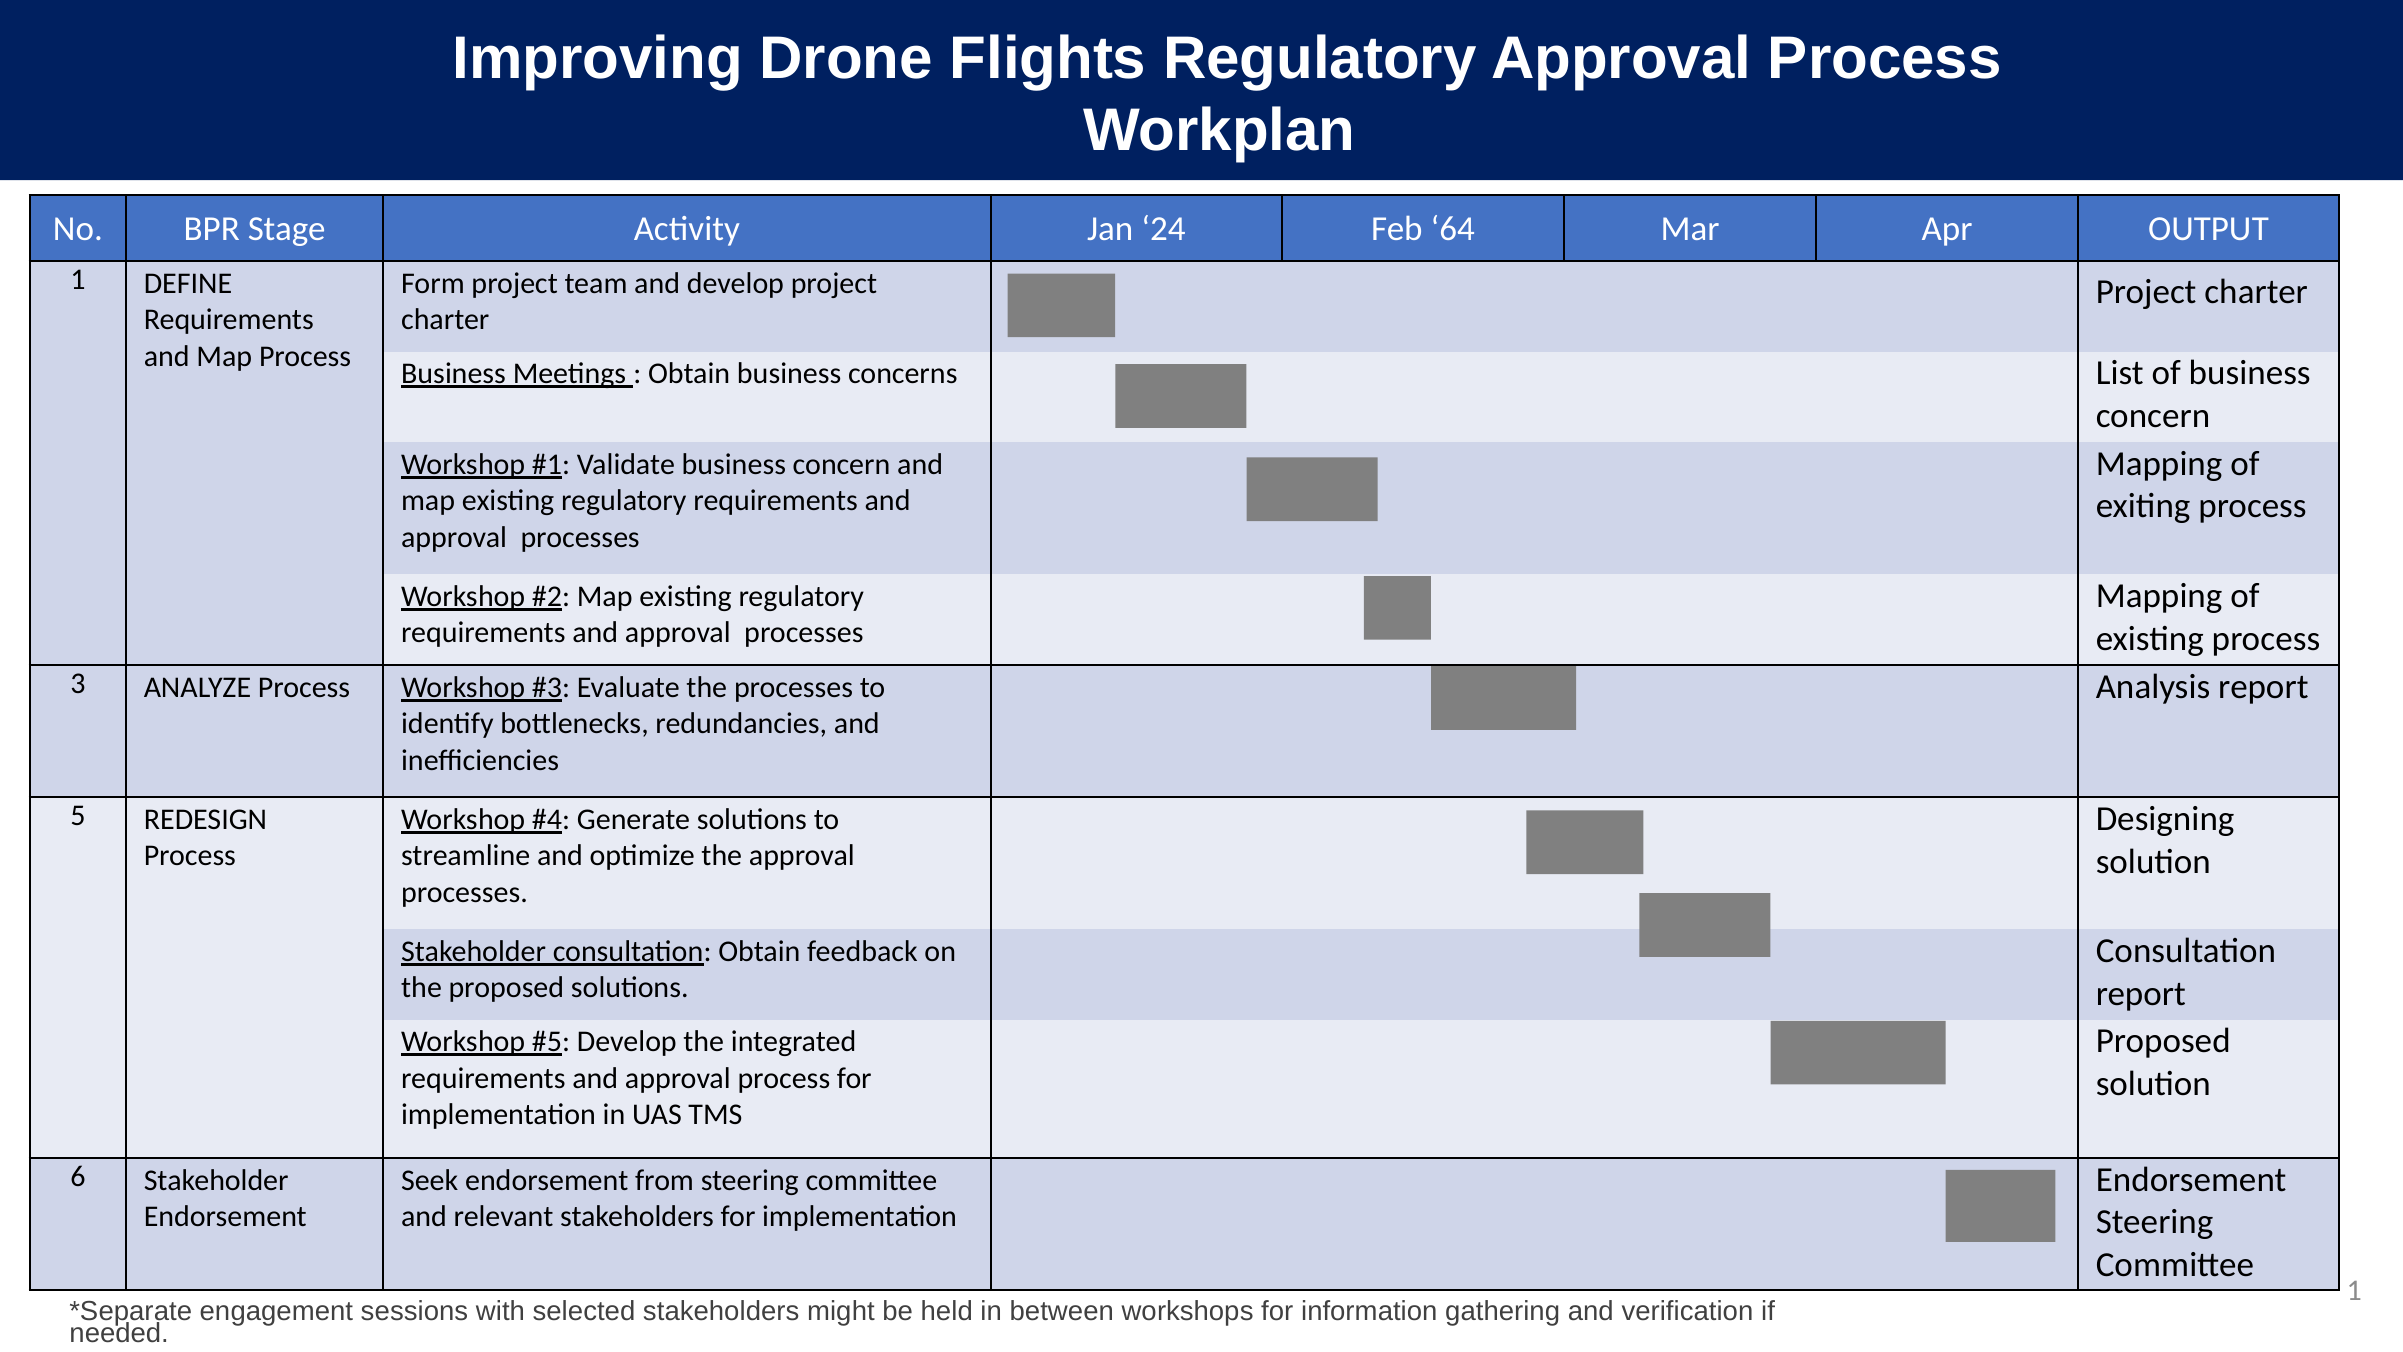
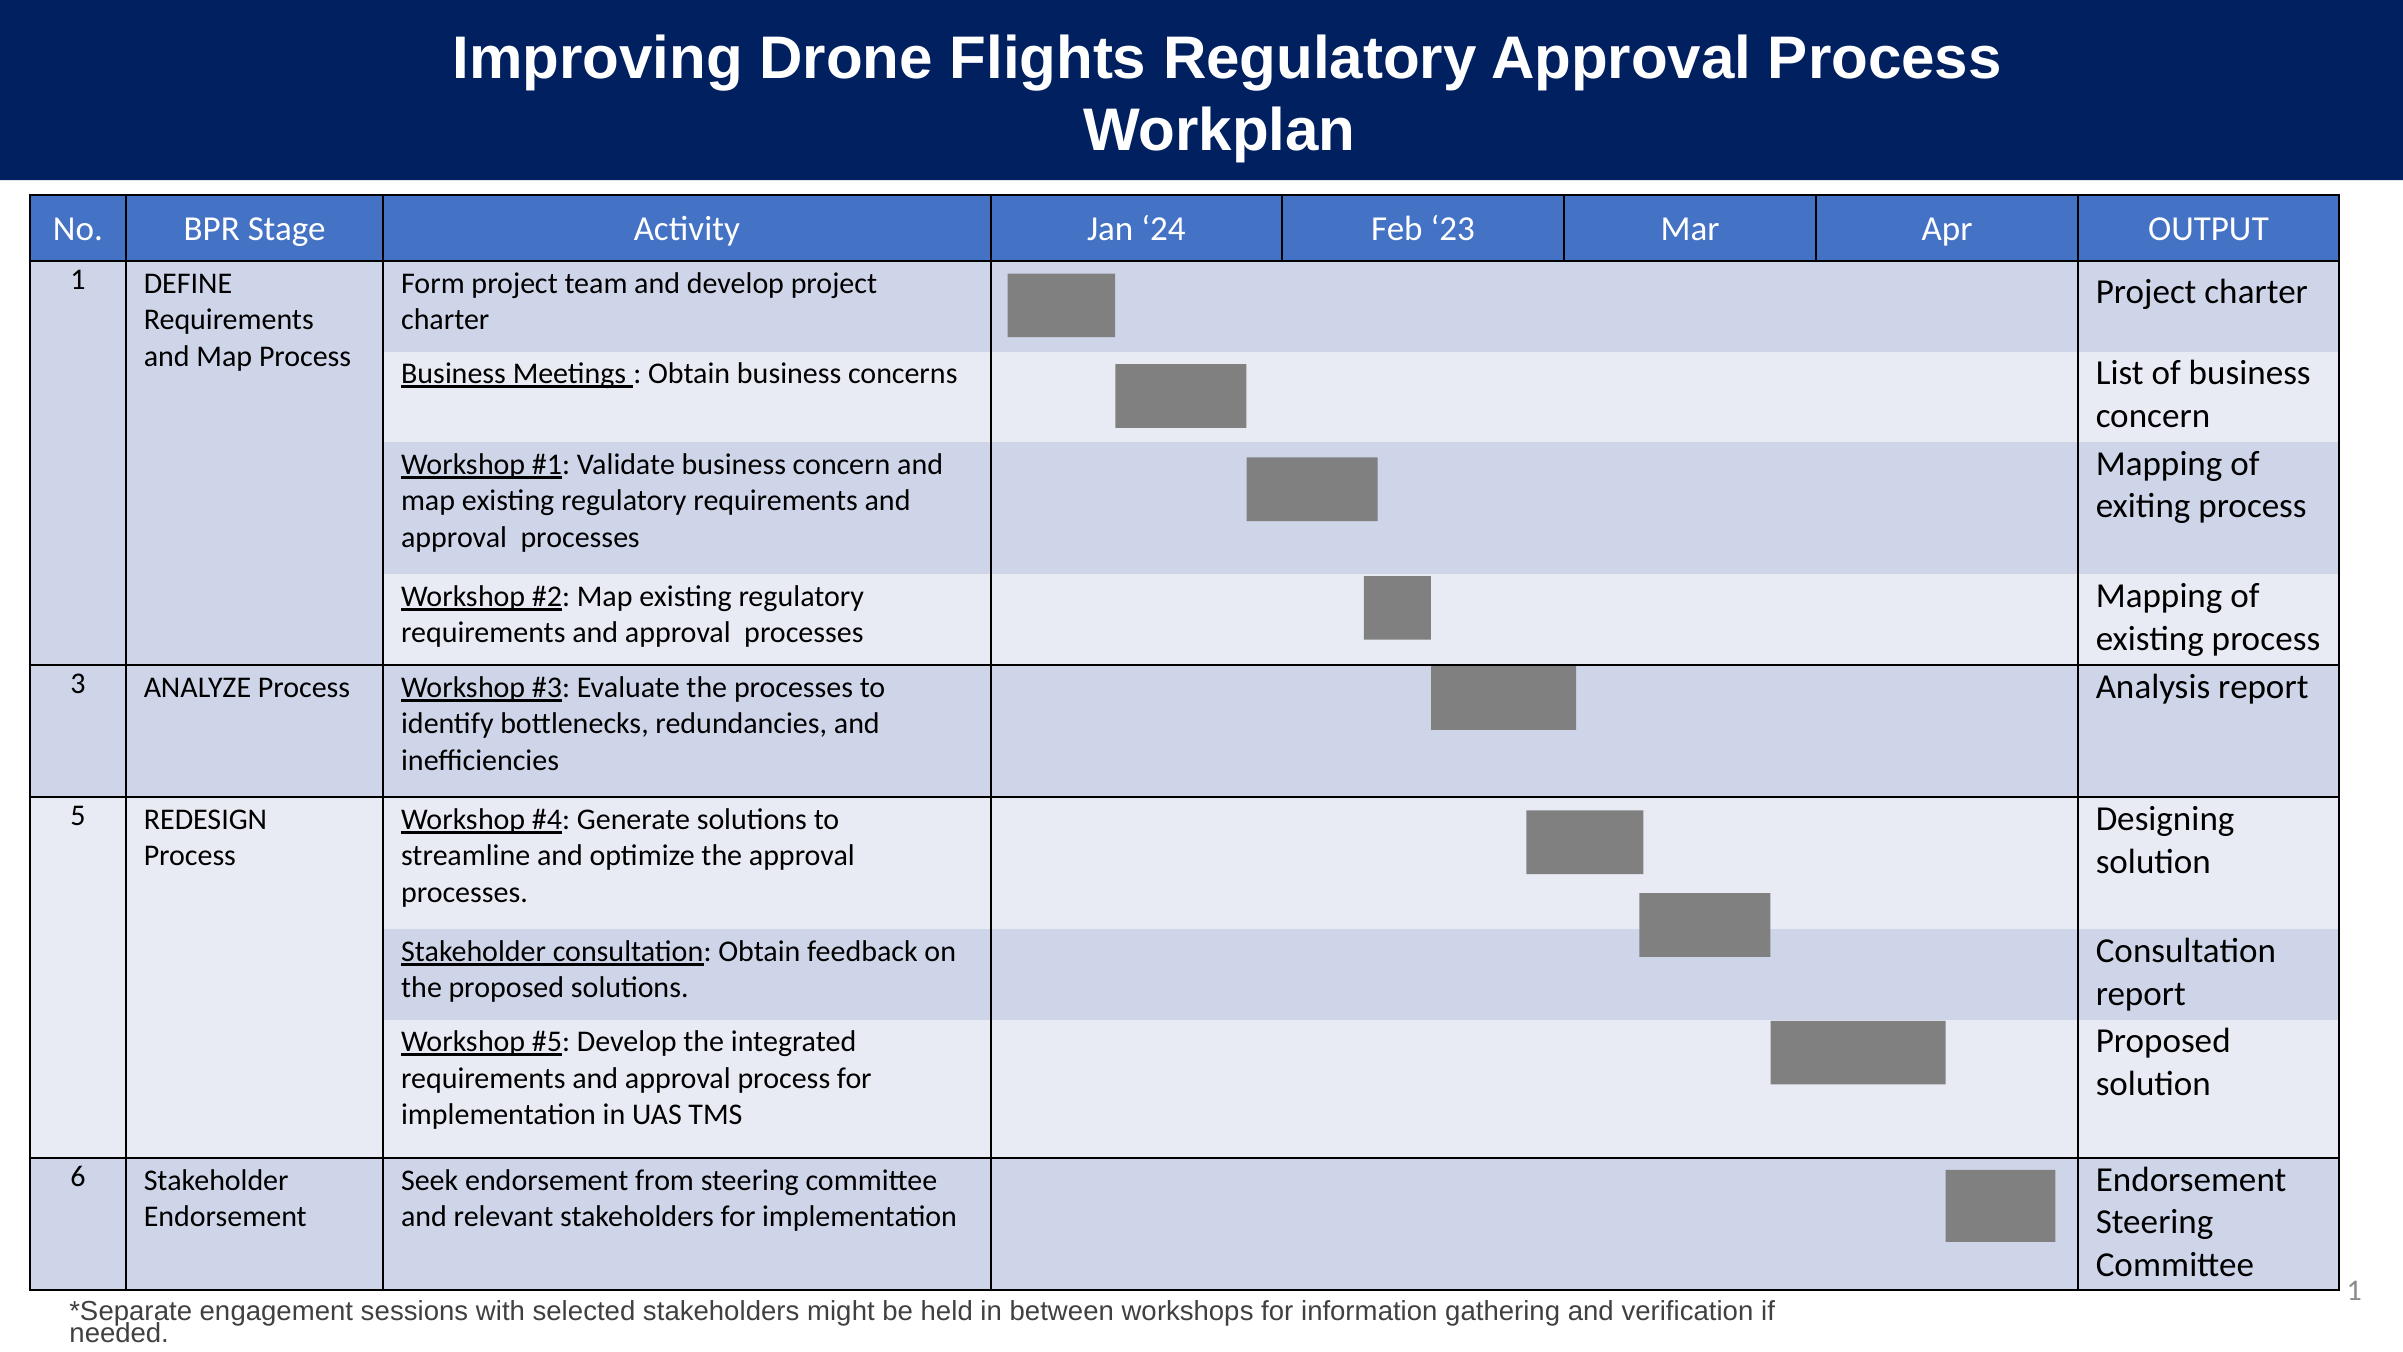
64: 64 -> 23
